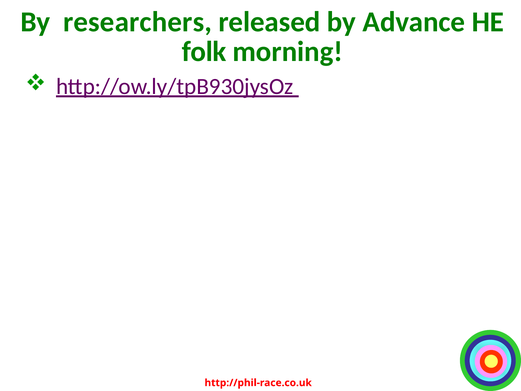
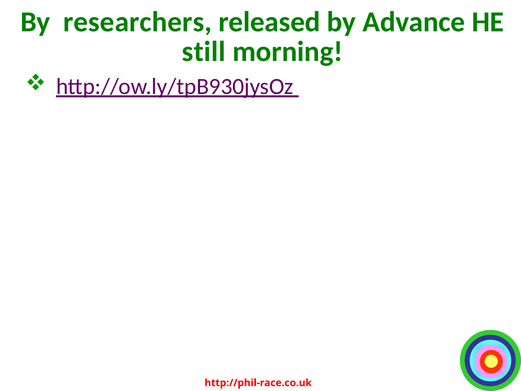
folk: folk -> still
